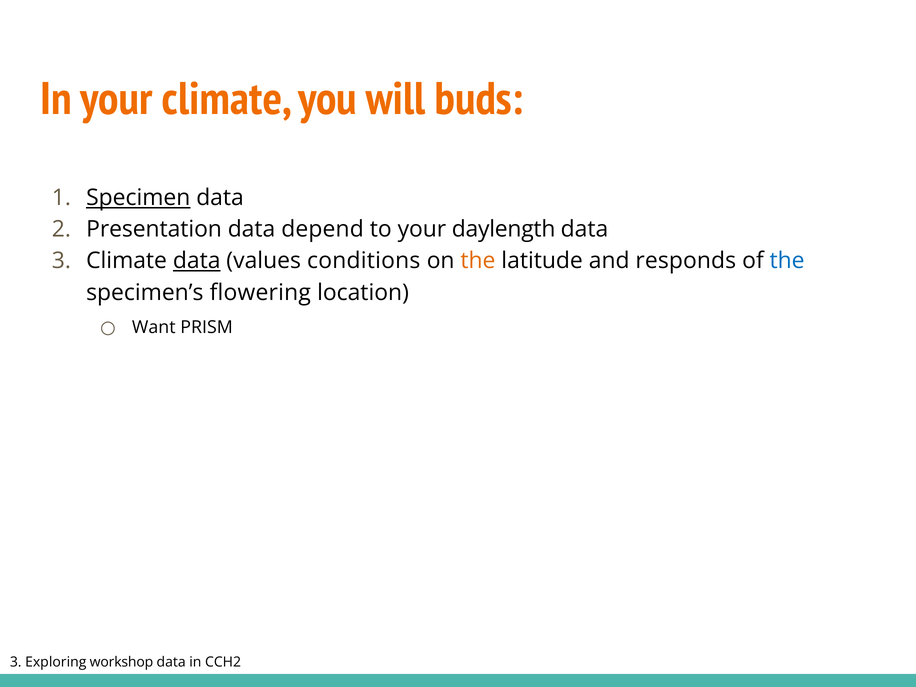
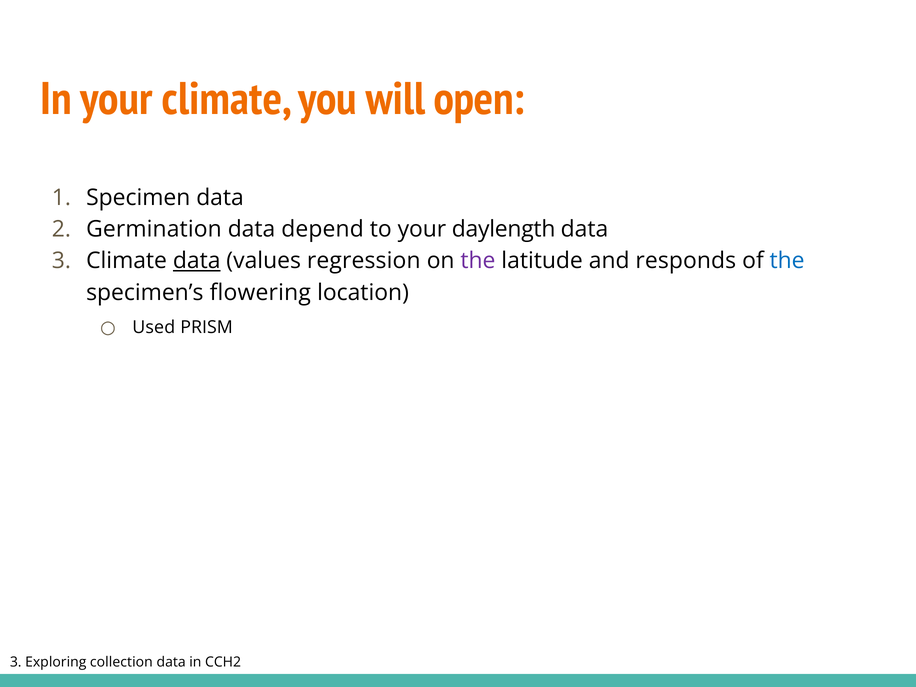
buds: buds -> open
Specimen underline: present -> none
Presentation: Presentation -> Germination
conditions: conditions -> regression
the at (478, 261) colour: orange -> purple
Want: Want -> Used
workshop: workshop -> collection
